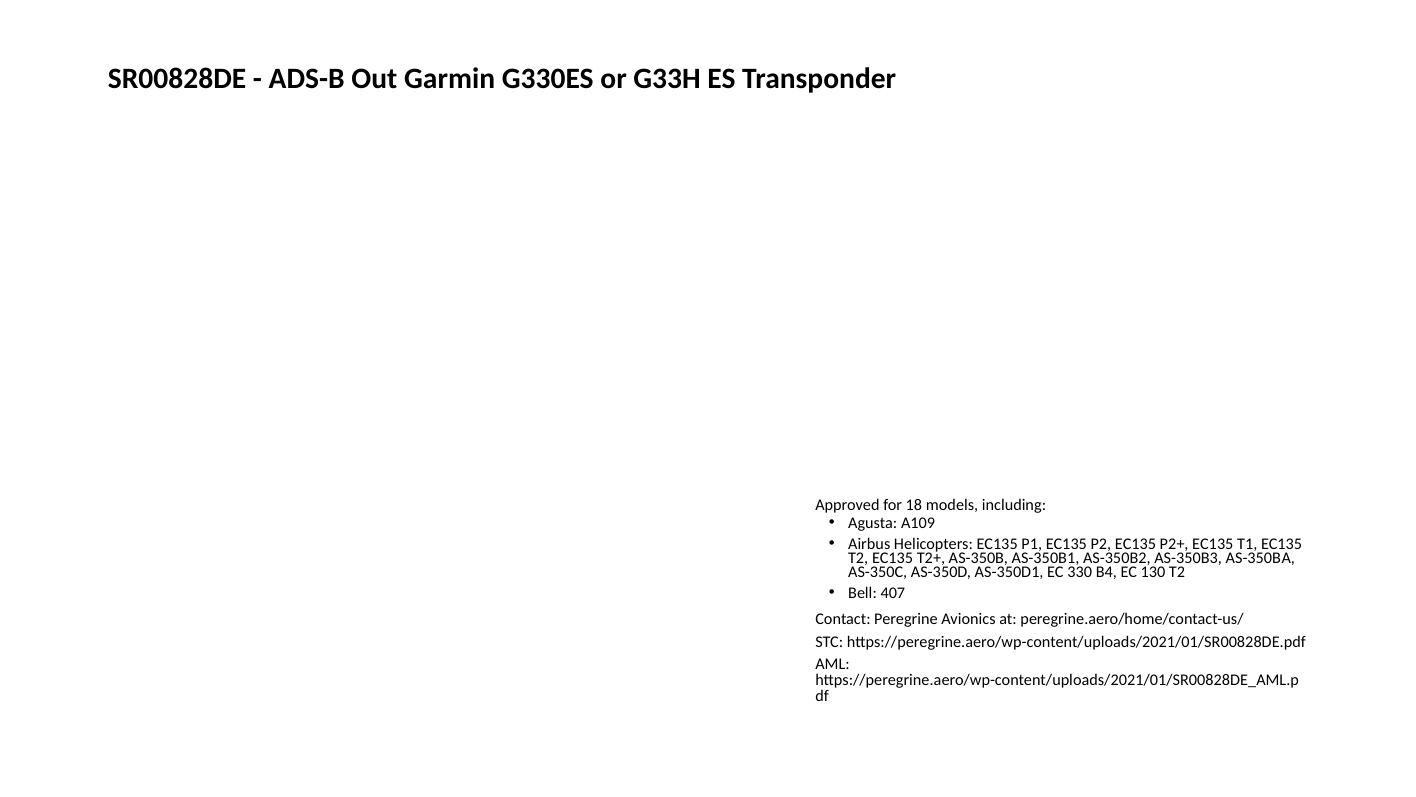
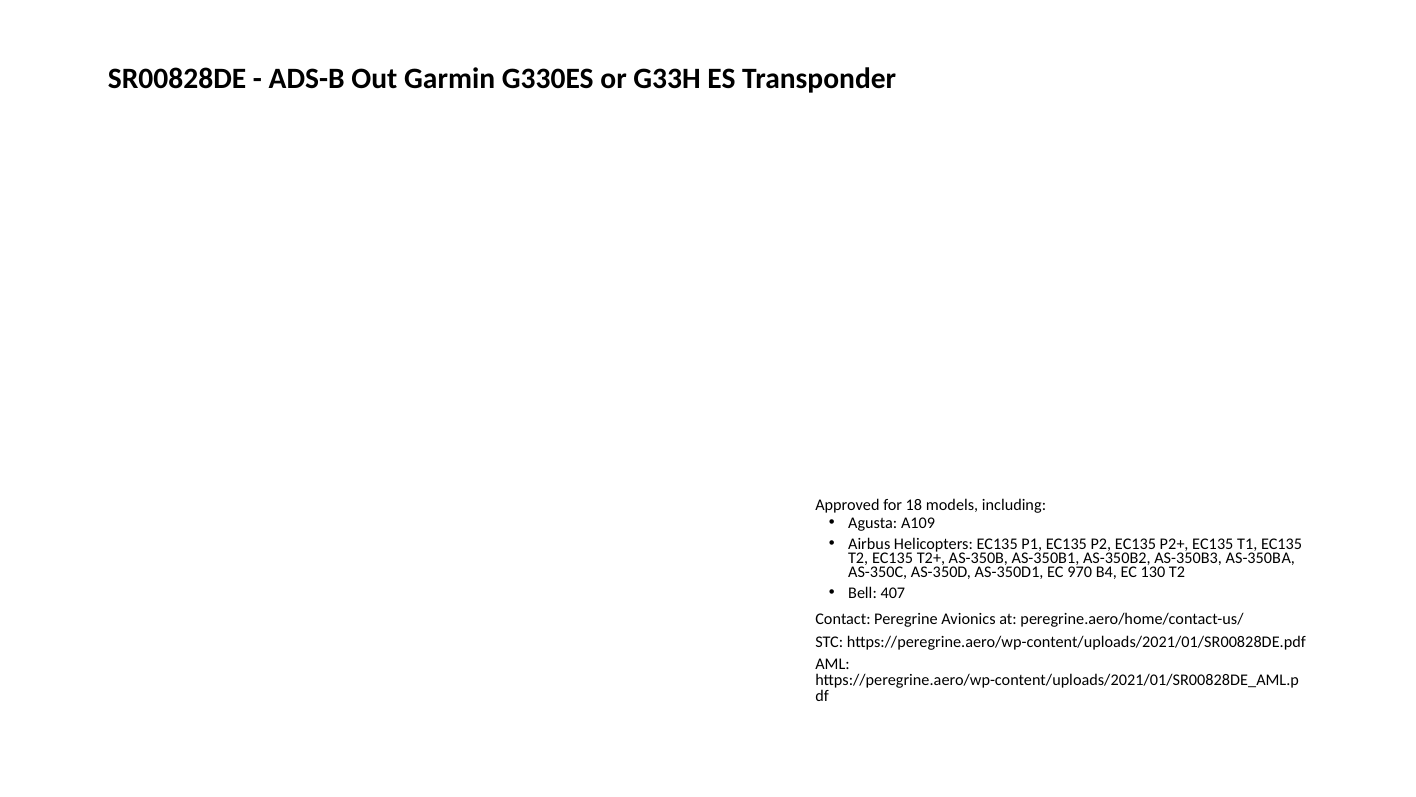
330: 330 -> 970
